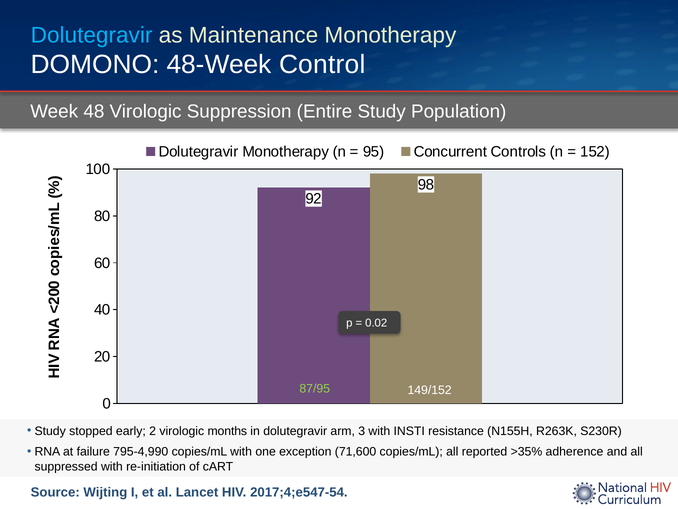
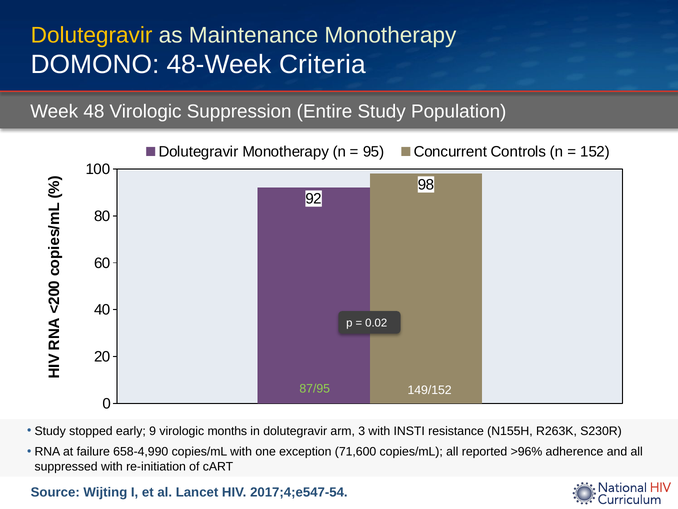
Dolutegravir at (92, 35) colour: light blue -> yellow
Control: Control -> Criteria
early 2: 2 -> 9
795-4,990: 795-4,990 -> 658-4,990
>35%: >35% -> >96%
